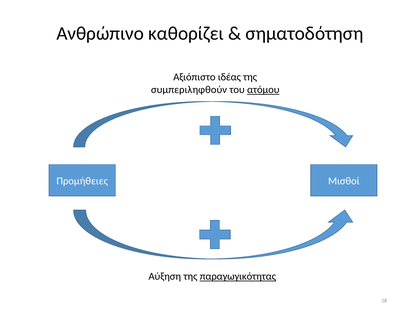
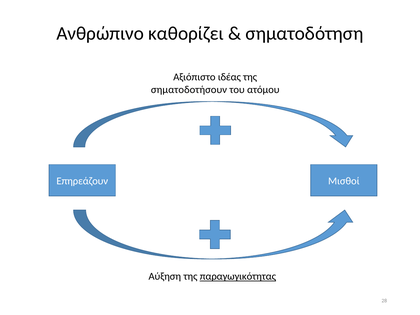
συμπεριληφθούν: συμπεριληφθούν -> σηματοδοτήσουν
ατόμου underline: present -> none
Προμήθειες: Προμήθειες -> Επηρεάζουν
